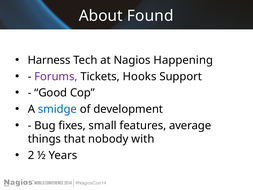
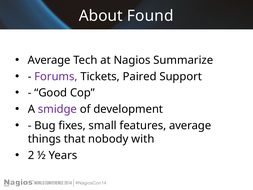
Harness at (49, 60): Harness -> Average
Happening: Happening -> Summarize
Hooks: Hooks -> Paired
smidge colour: blue -> purple
